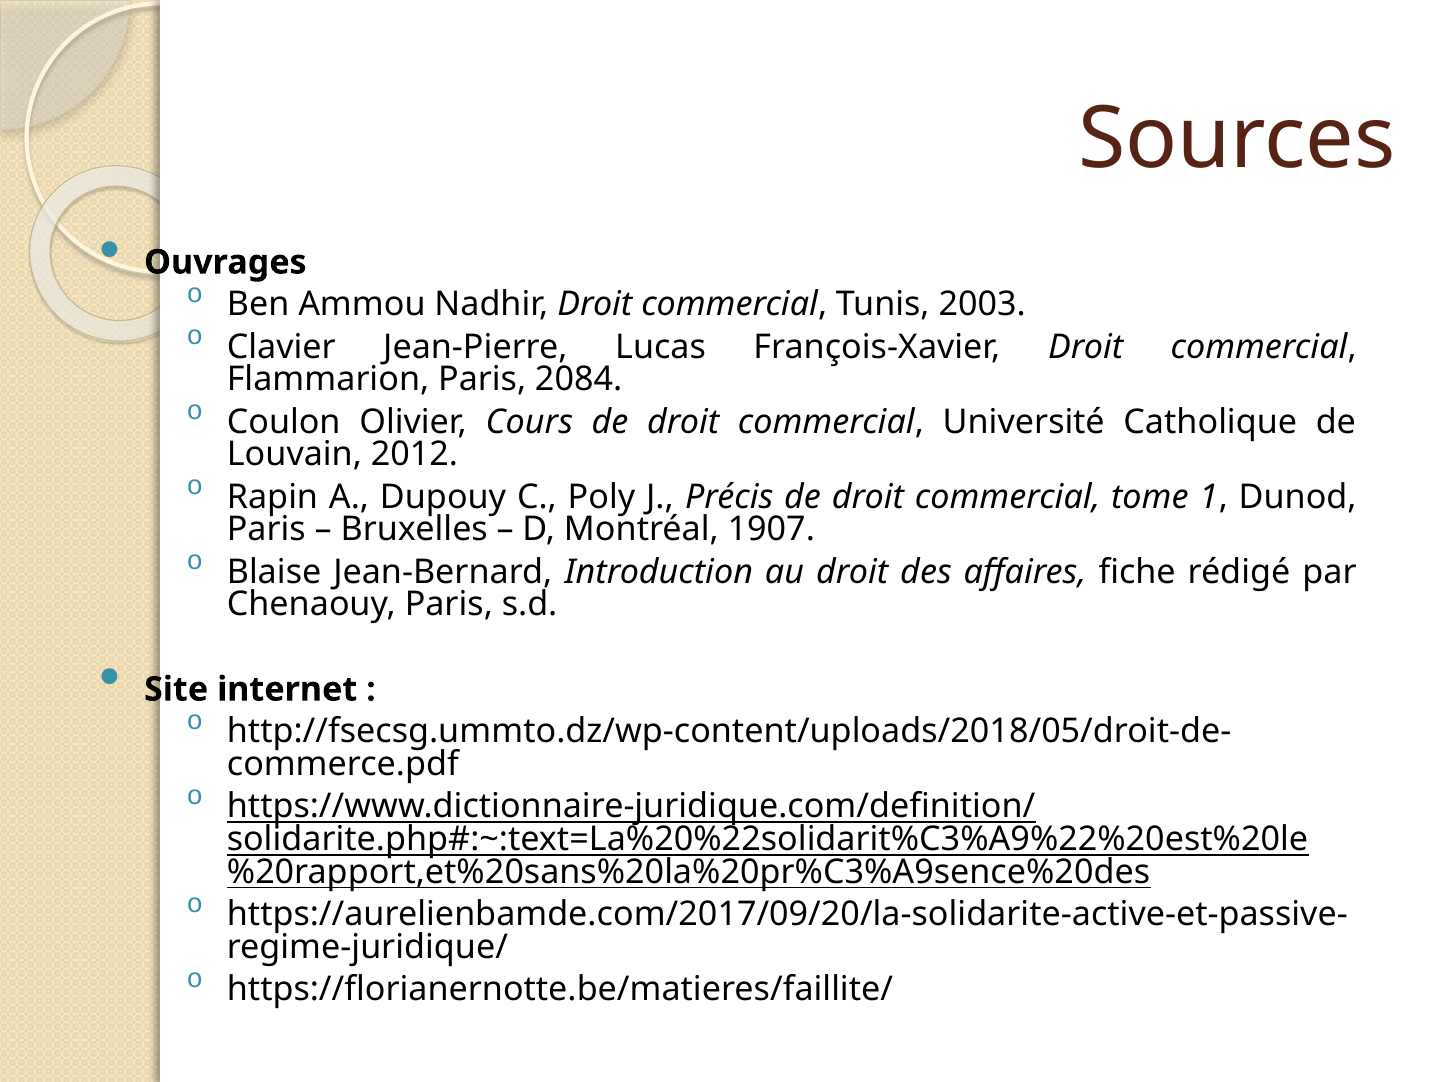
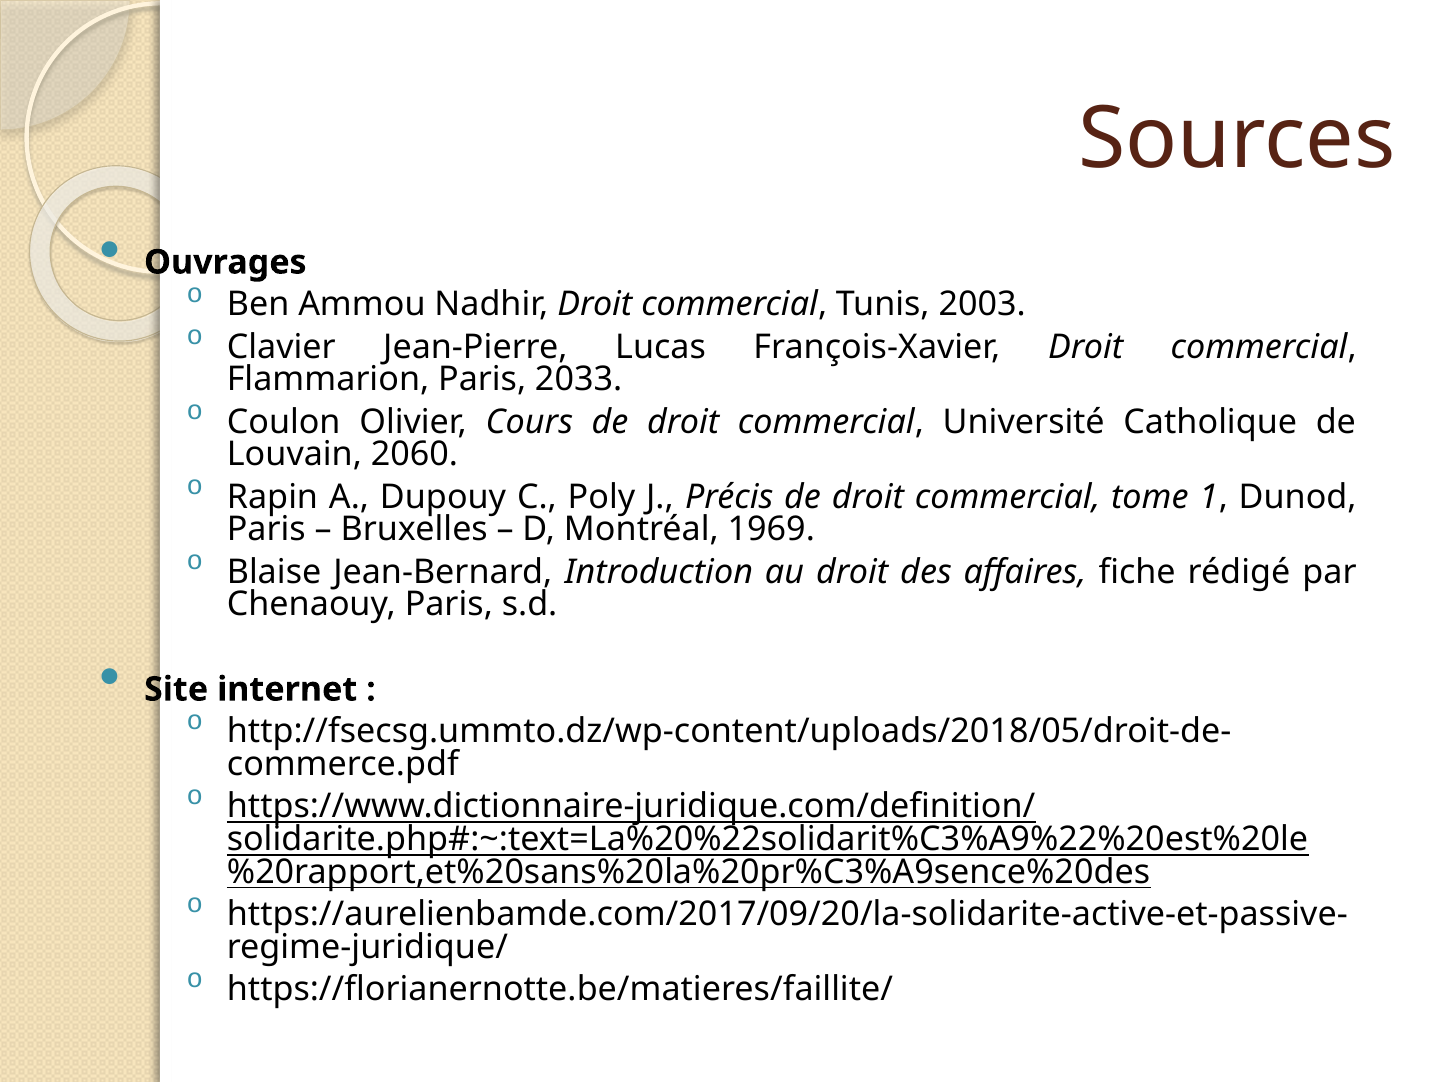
2084: 2084 -> 2033
2012: 2012 -> 2060
1907: 1907 -> 1969
